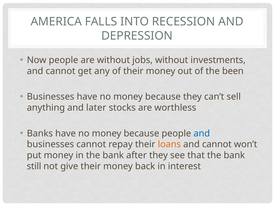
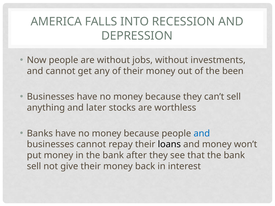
loans colour: orange -> black
cannot at (217, 145): cannot -> money
still at (34, 167): still -> sell
